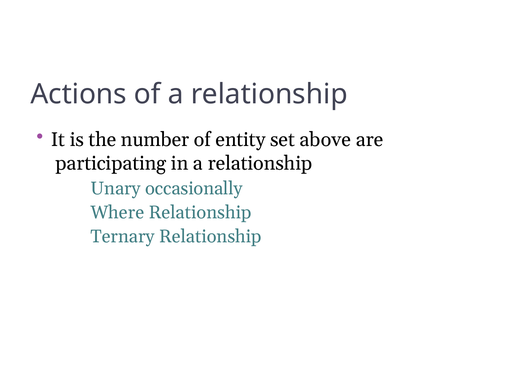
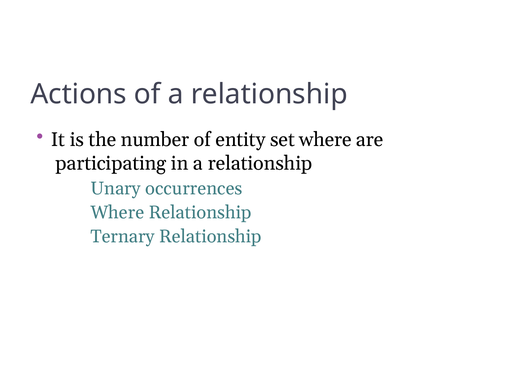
set above: above -> where
occasionally: occasionally -> occurrences
